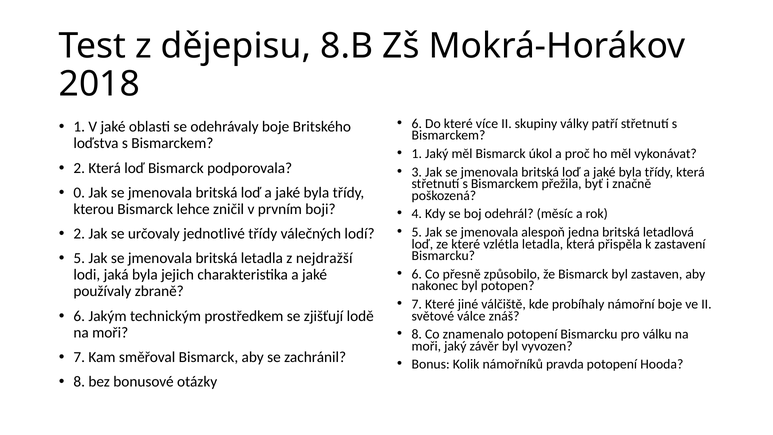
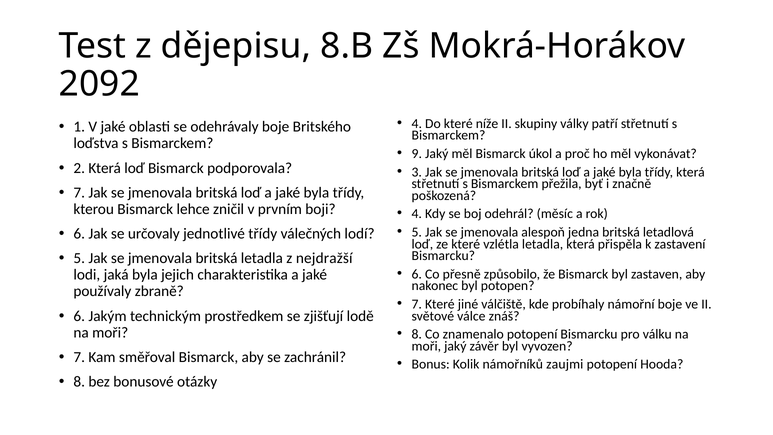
2018: 2018 -> 2092
6 at (417, 124): 6 -> 4
více: více -> níže
1 at (417, 154): 1 -> 9
0 at (79, 193): 0 -> 7
2 at (79, 234): 2 -> 6
pravda: pravda -> zaujmi
